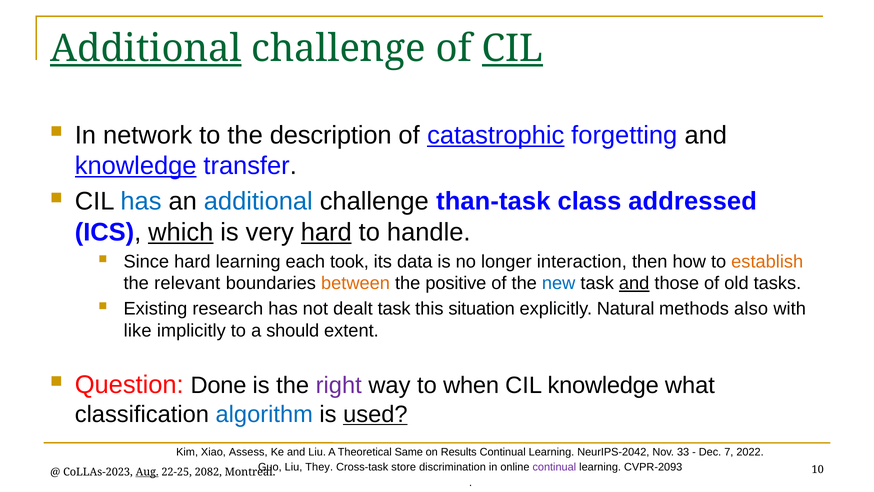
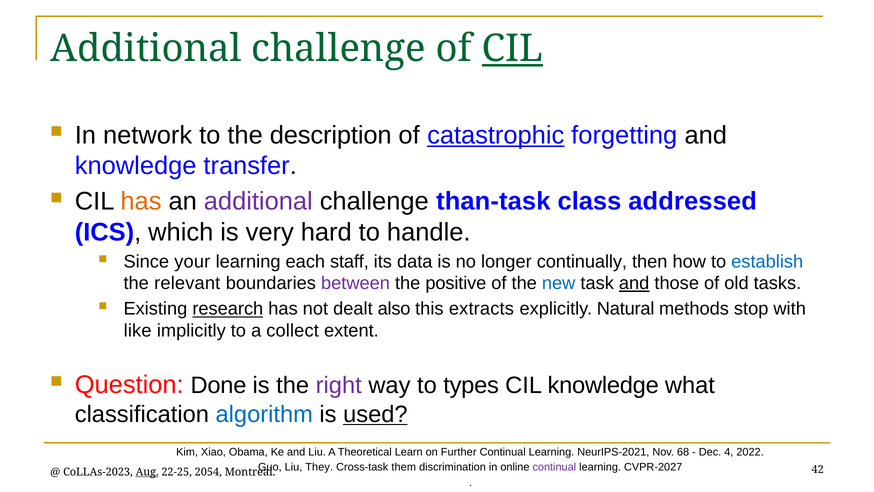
Additional at (146, 49) underline: present -> none
knowledge at (136, 166) underline: present -> none
has at (141, 201) colour: blue -> orange
additional at (258, 201) colour: blue -> purple
which underline: present -> none
hard at (326, 232) underline: present -> none
Since hard: hard -> your
took: took -> staff
interaction: interaction -> continually
establish colour: orange -> blue
between colour: orange -> purple
research underline: none -> present
dealt task: task -> also
situation: situation -> extracts
also: also -> stop
should: should -> collect
when: when -> types
Assess: Assess -> Obama
Same: Same -> Learn
Results: Results -> Further
NeurIPS-2042: NeurIPS-2042 -> NeurIPS-2021
33: 33 -> 68
7: 7 -> 4
store: store -> them
CVPR-2093: CVPR-2093 -> CVPR-2027
2082: 2082 -> 2054
10: 10 -> 42
